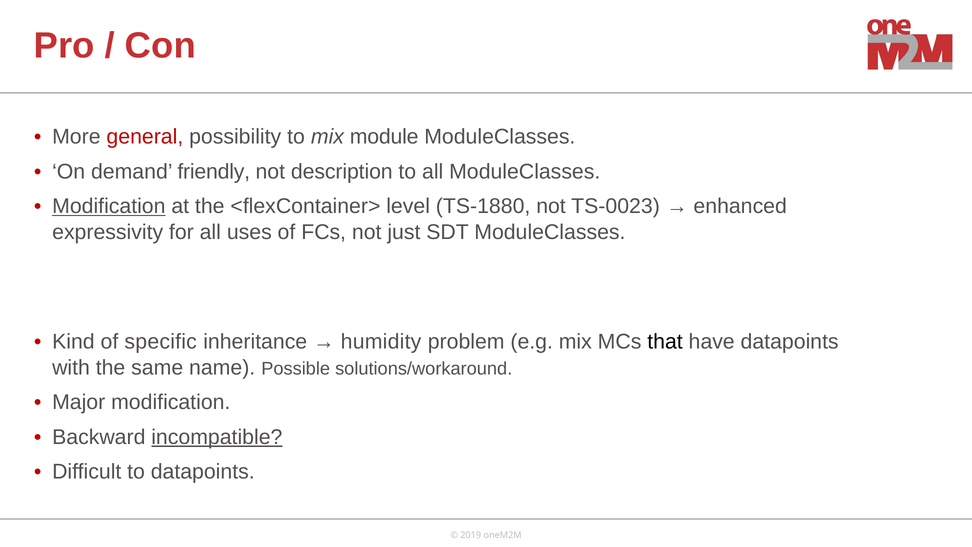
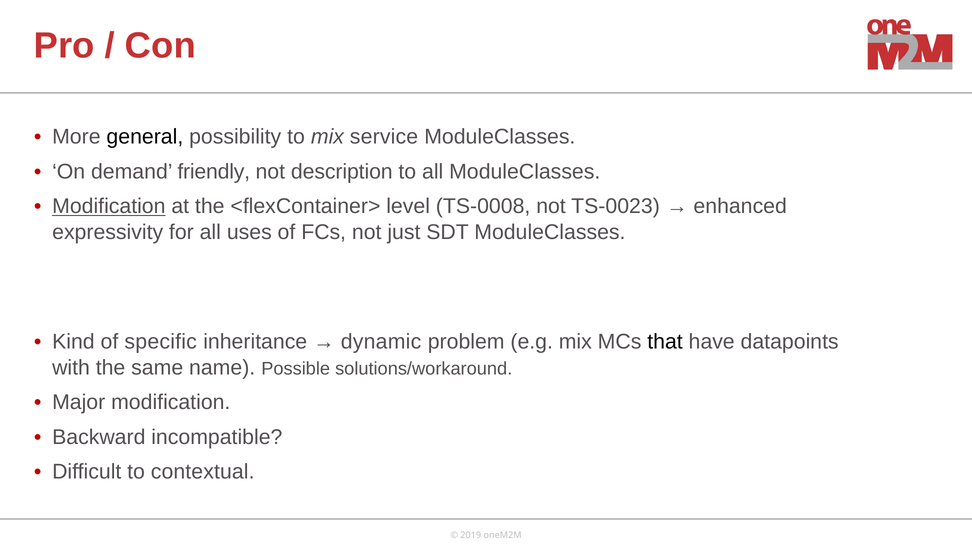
general colour: red -> black
module: module -> service
TS-1880: TS-1880 -> TS-0008
humidity: humidity -> dynamic
incompatible underline: present -> none
to datapoints: datapoints -> contextual
